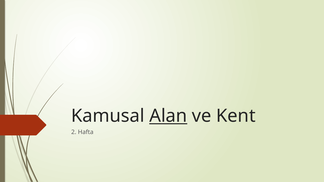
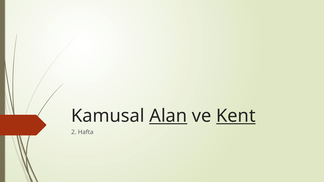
Kent underline: none -> present
